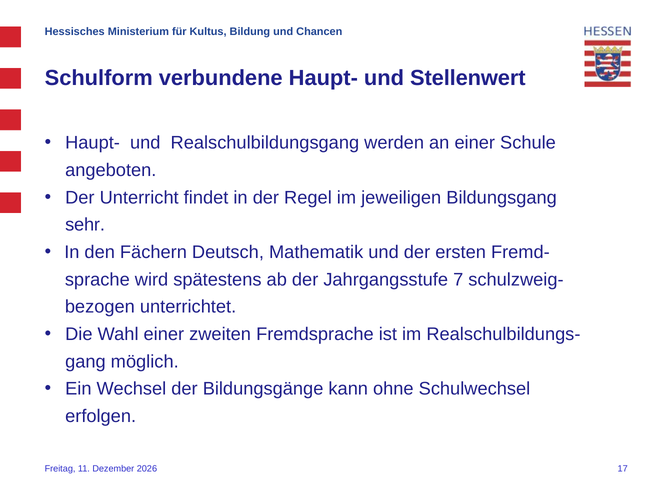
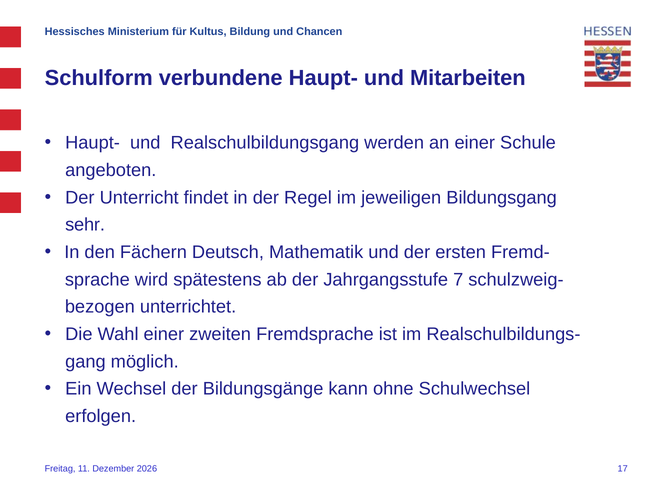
Stellenwert: Stellenwert -> Mitarbeiten
